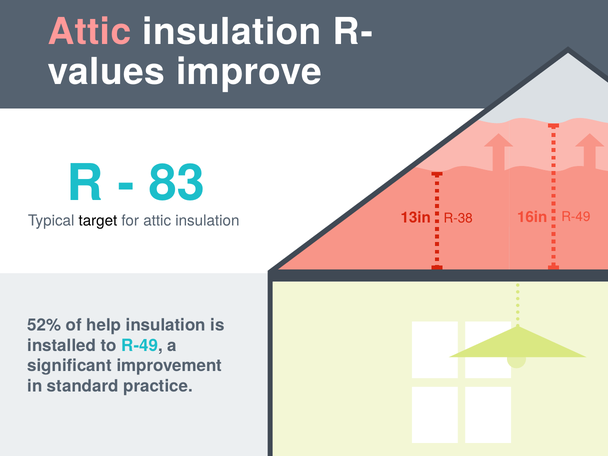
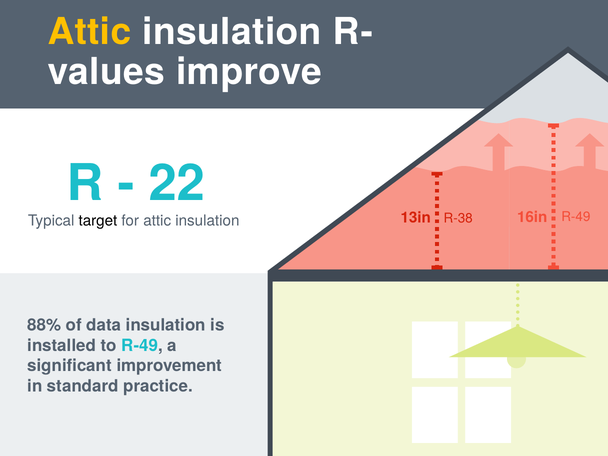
Attic at (90, 32) colour: pink -> yellow
83: 83 -> 22
52%: 52% -> 88%
help: help -> data
